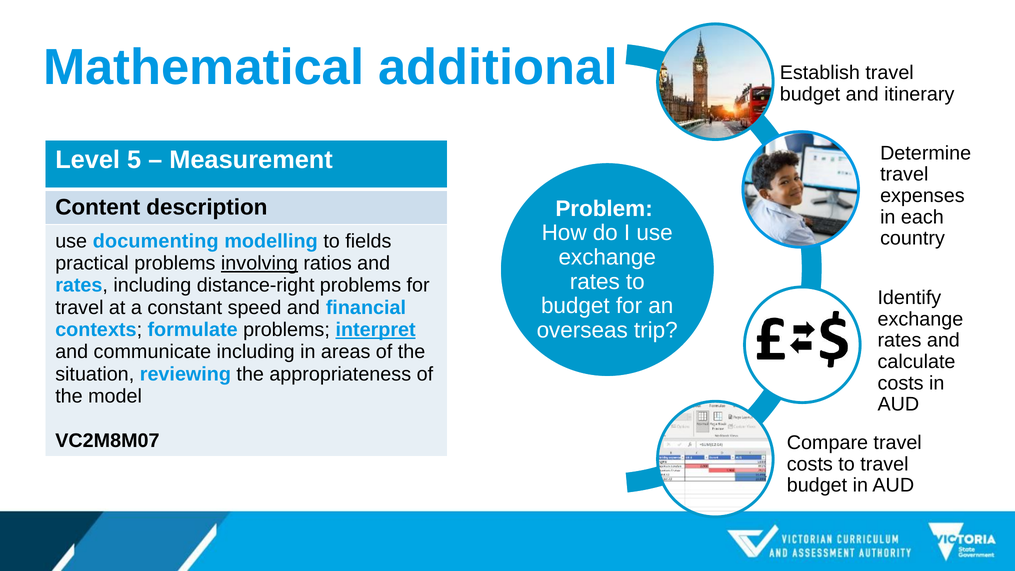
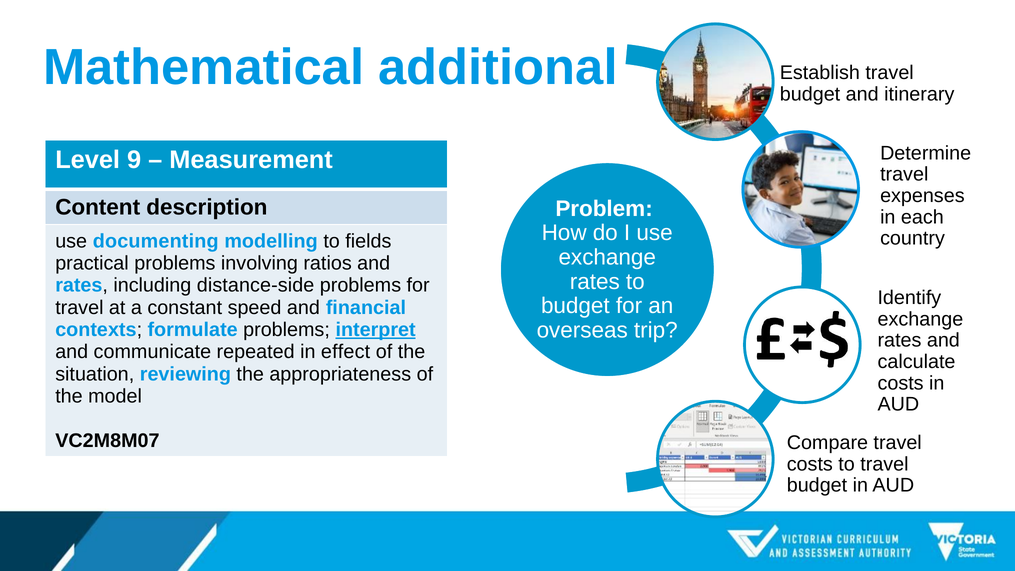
5: 5 -> 9
involving underline: present -> none
distance-right: distance-right -> distance-side
communicate including: including -> repeated
areas: areas -> effect
